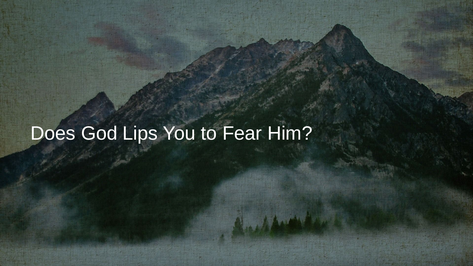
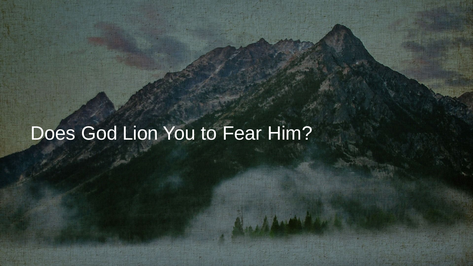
Lips: Lips -> Lion
